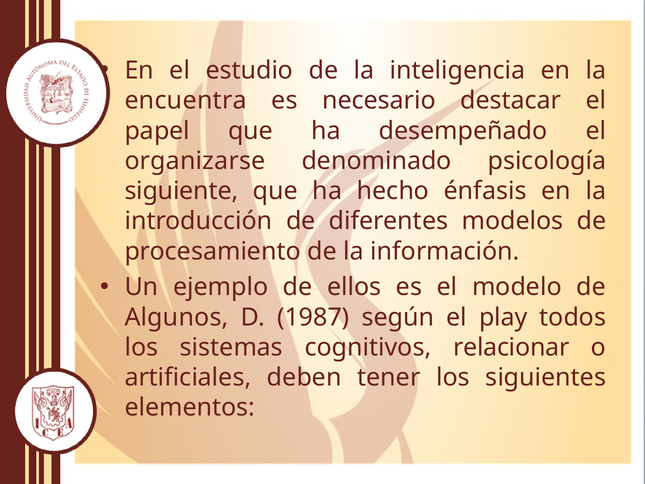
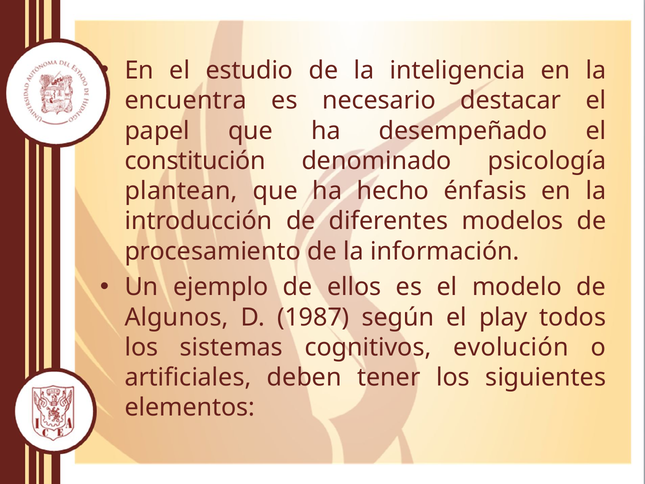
organizarse: organizarse -> constitución
siguiente: siguiente -> plantean
relacionar: relacionar -> evolución
